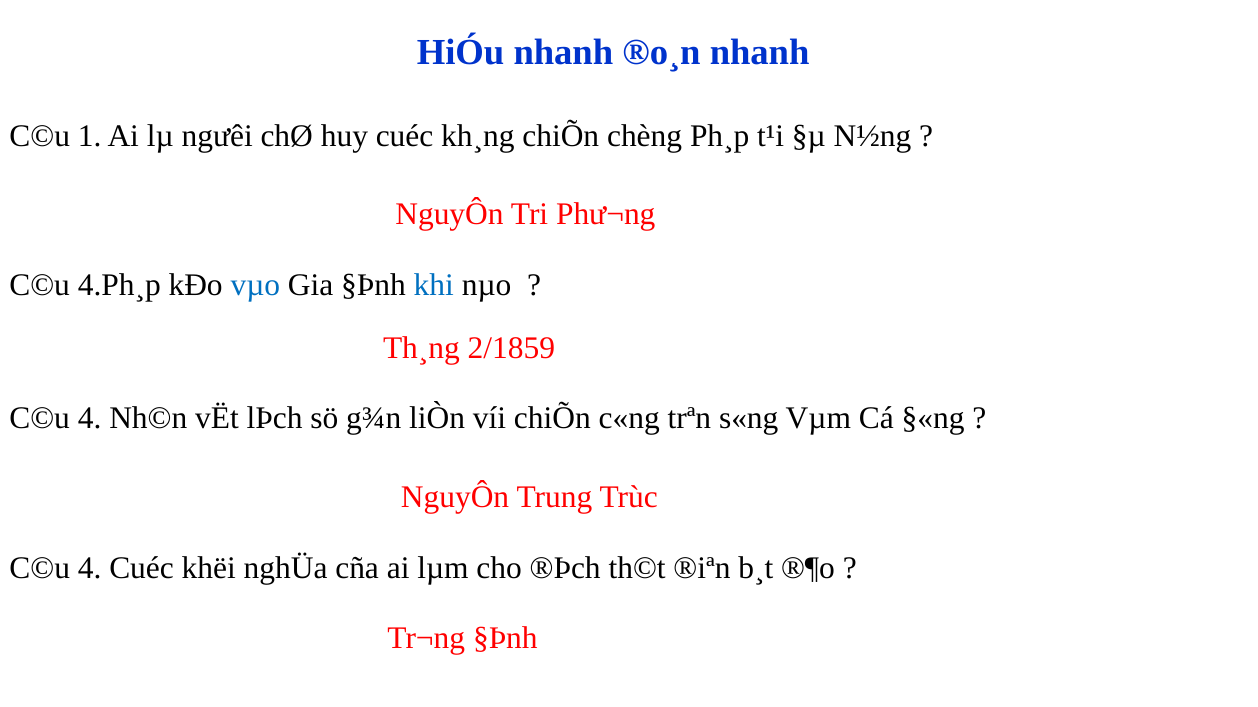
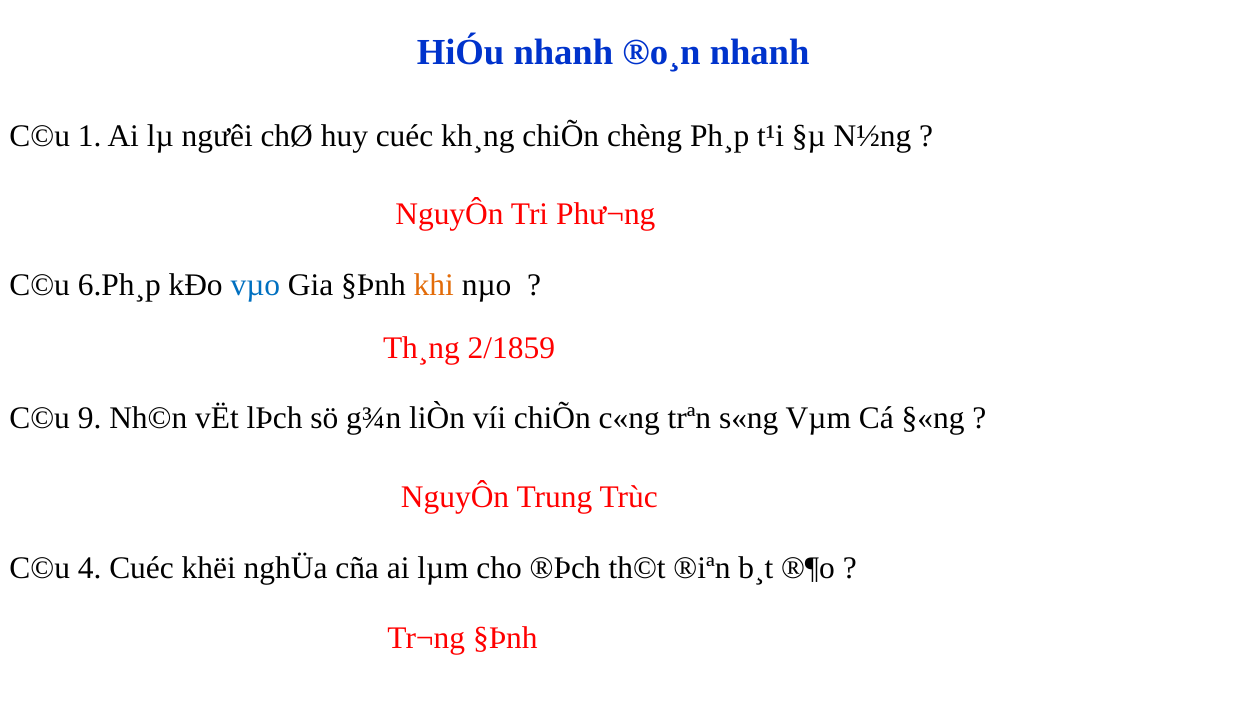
4.Ph¸p: 4.Ph¸p -> 6.Ph¸p
khi colour: blue -> orange
4 at (90, 419): 4 -> 9
